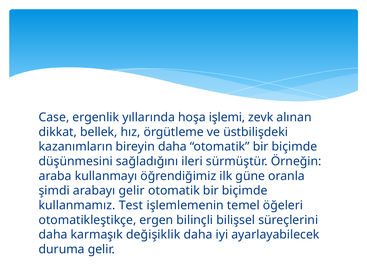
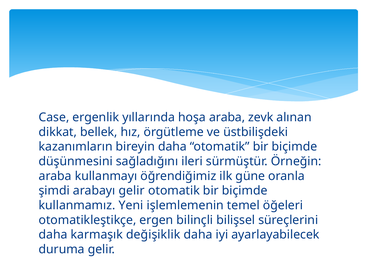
hoşa işlemi: işlemi -> araba
Test: Test -> Yeni
